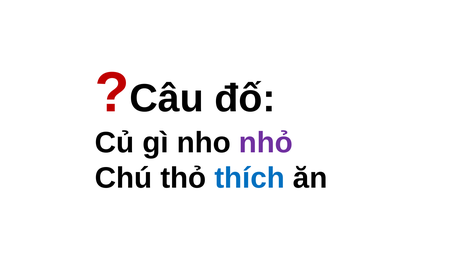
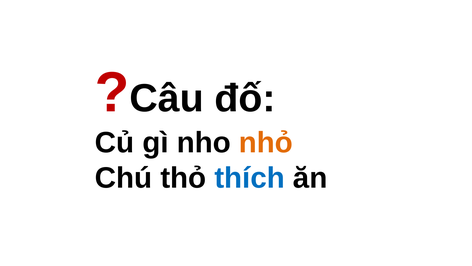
nhỏ colour: purple -> orange
